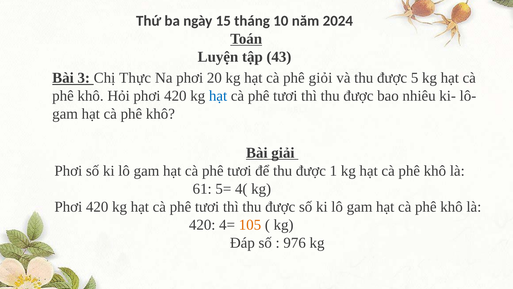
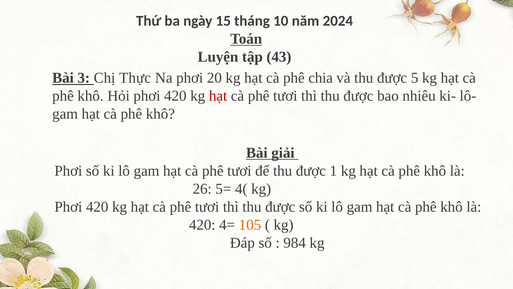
giỏi: giỏi -> chia
hạt at (218, 96) colour: blue -> red
61: 61 -> 26
976: 976 -> 984
